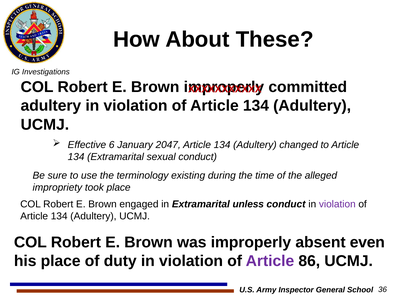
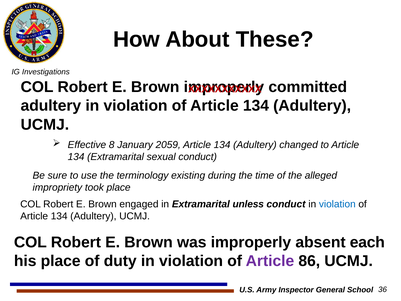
6: 6 -> 8
2047: 2047 -> 2059
violation at (337, 204) colour: purple -> blue
even: even -> each
